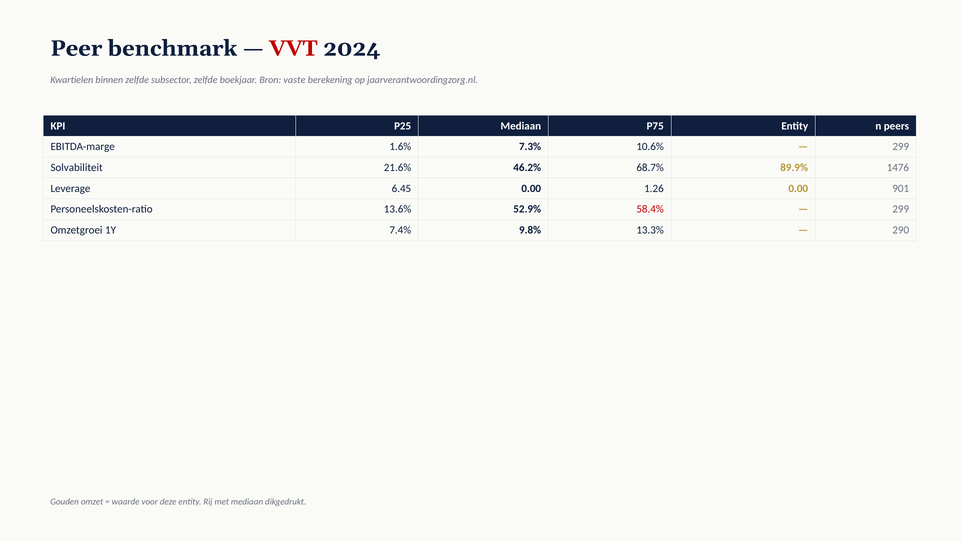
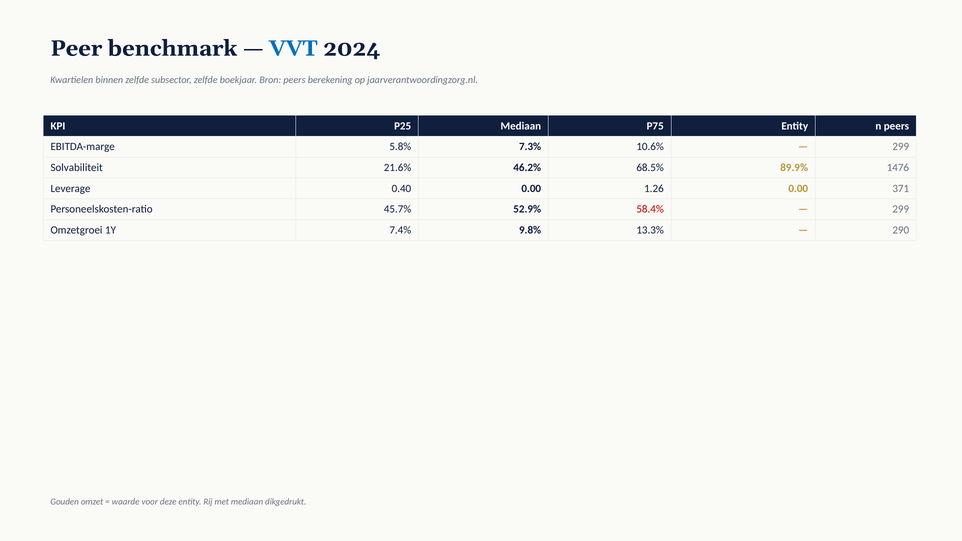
VVT colour: red -> blue
Bron vaste: vaste -> peers
1.6%: 1.6% -> 5.8%
68.7%: 68.7% -> 68.5%
6.45: 6.45 -> 0.40
901: 901 -> 371
13.6%: 13.6% -> 45.7%
